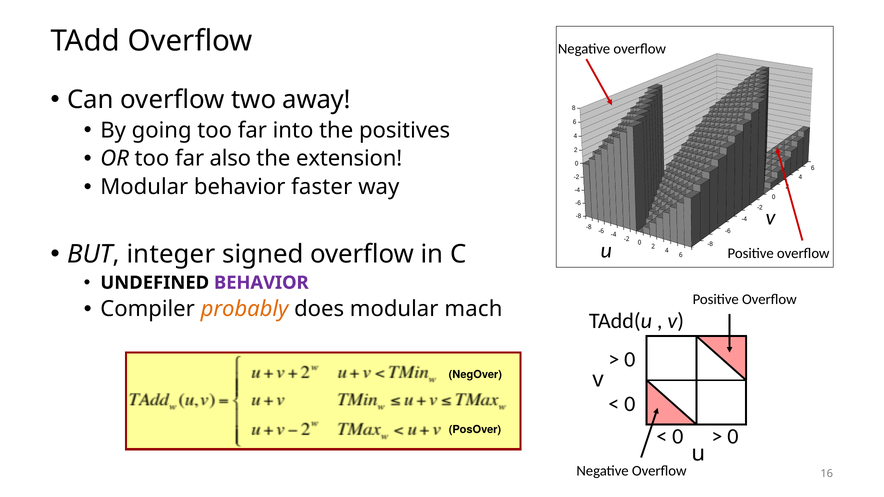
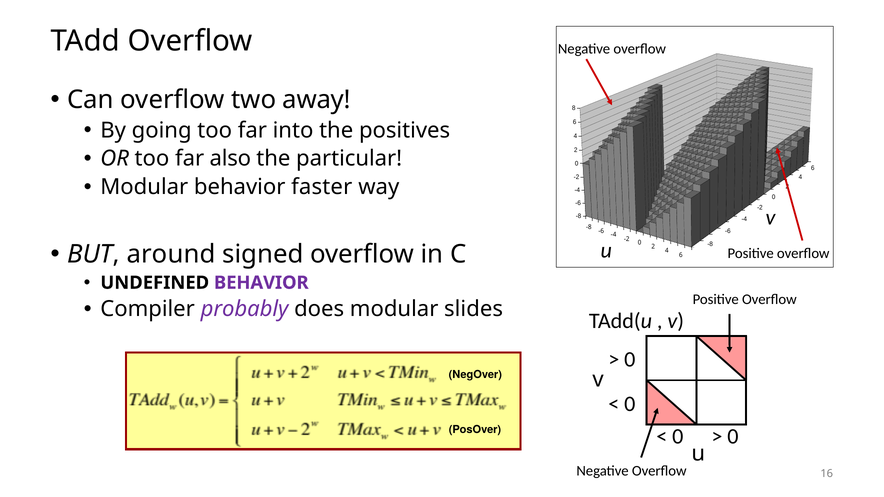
extension: extension -> particular
integer: integer -> around
probably colour: orange -> purple
mach: mach -> slides
